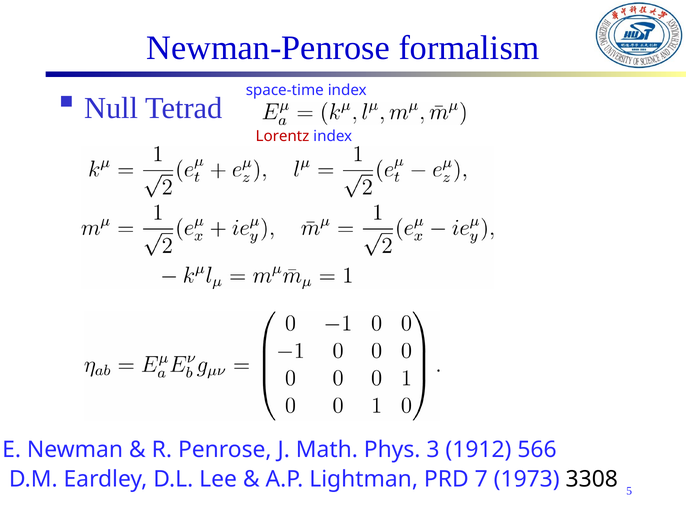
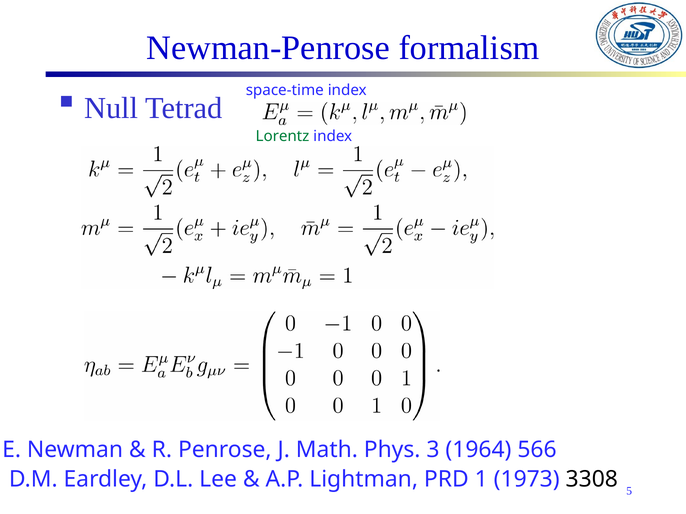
Lorentz colour: red -> green
1912: 1912 -> 1964
7: 7 -> 1
